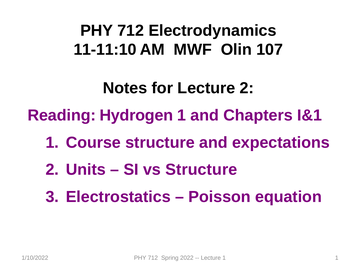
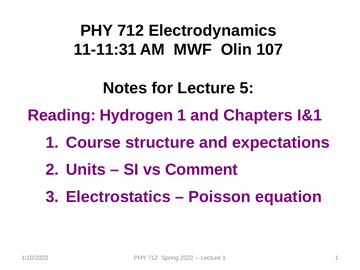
11-11:10: 11-11:10 -> 11-11:31
Lecture 2: 2 -> 5
vs Structure: Structure -> Comment
